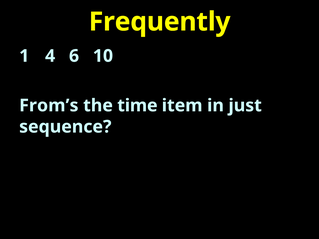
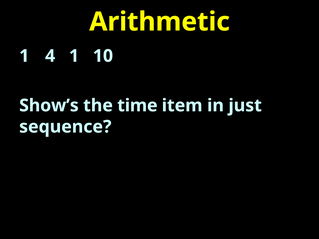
Frequently: Frequently -> Arithmetic
4 6: 6 -> 1
From’s: From’s -> Show’s
